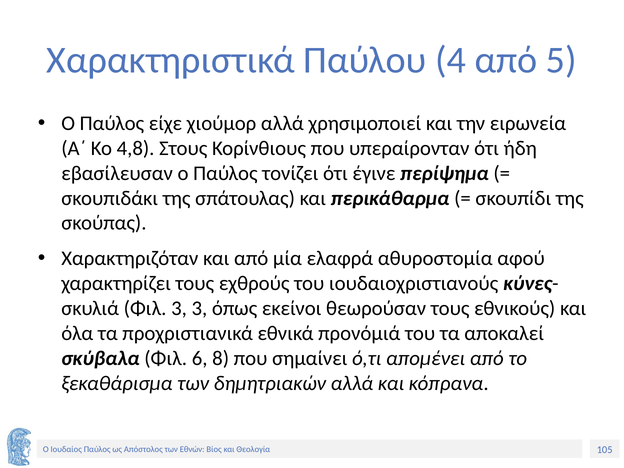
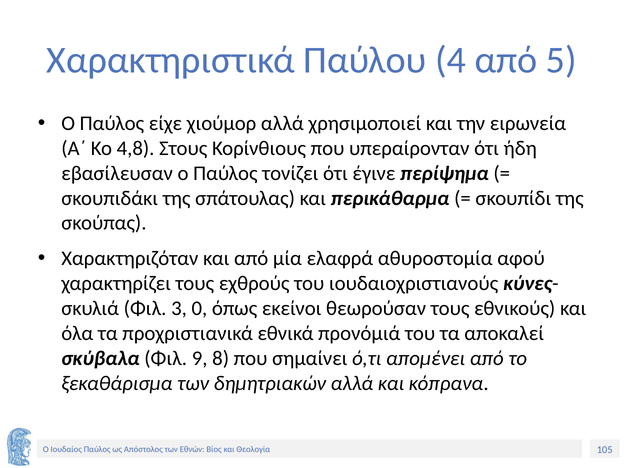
3 3: 3 -> 0
6: 6 -> 9
